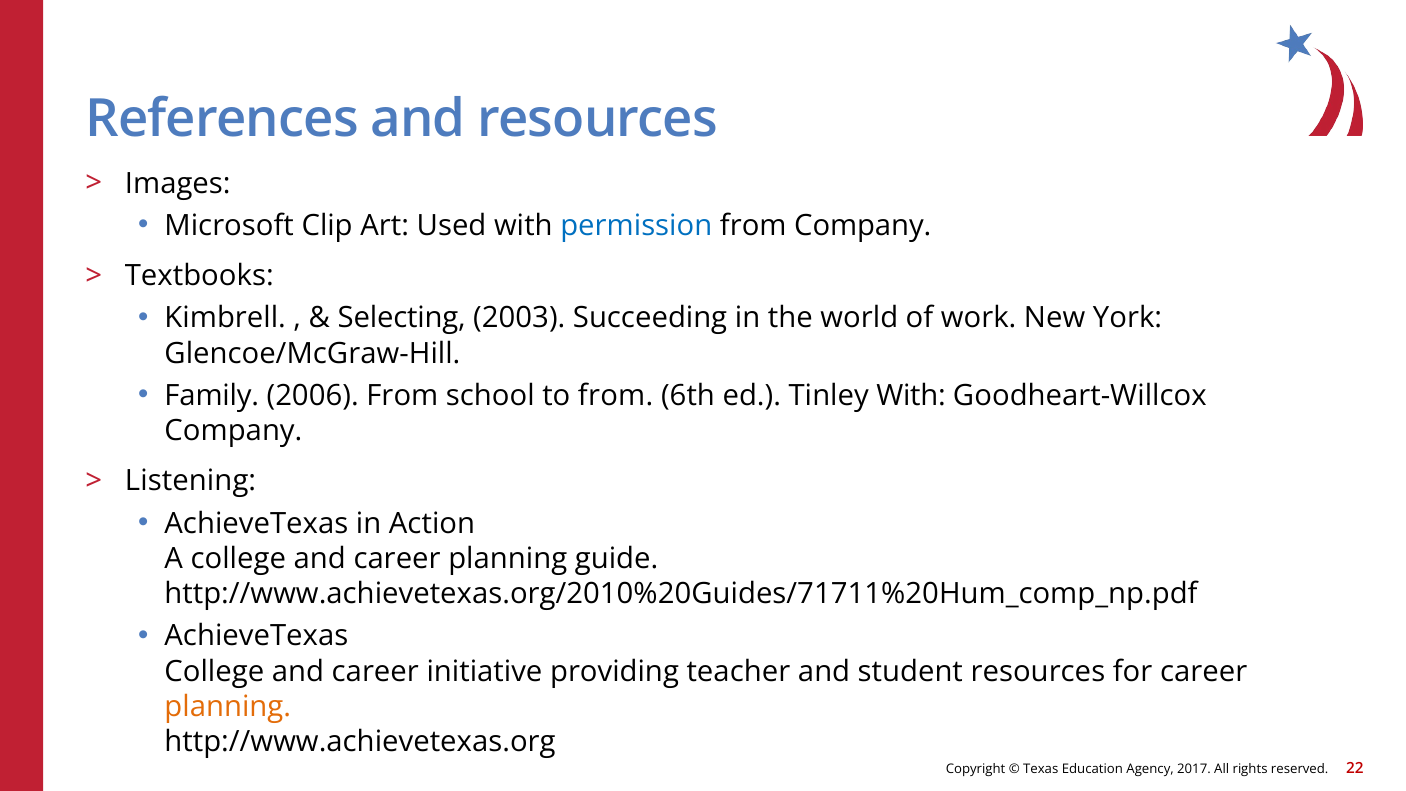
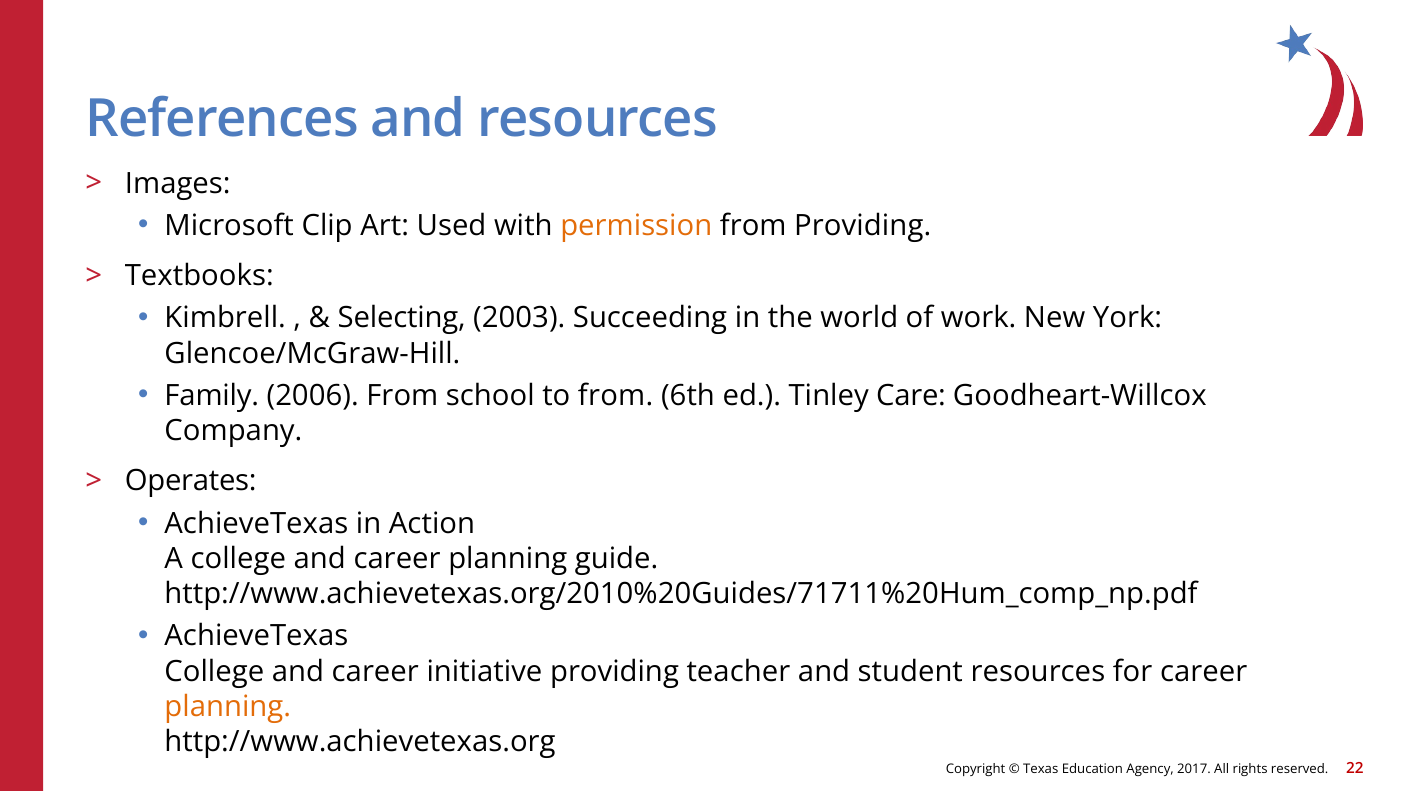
permission colour: blue -> orange
from Company: Company -> Providing
Tinley With: With -> Care
Listening: Listening -> Operates
